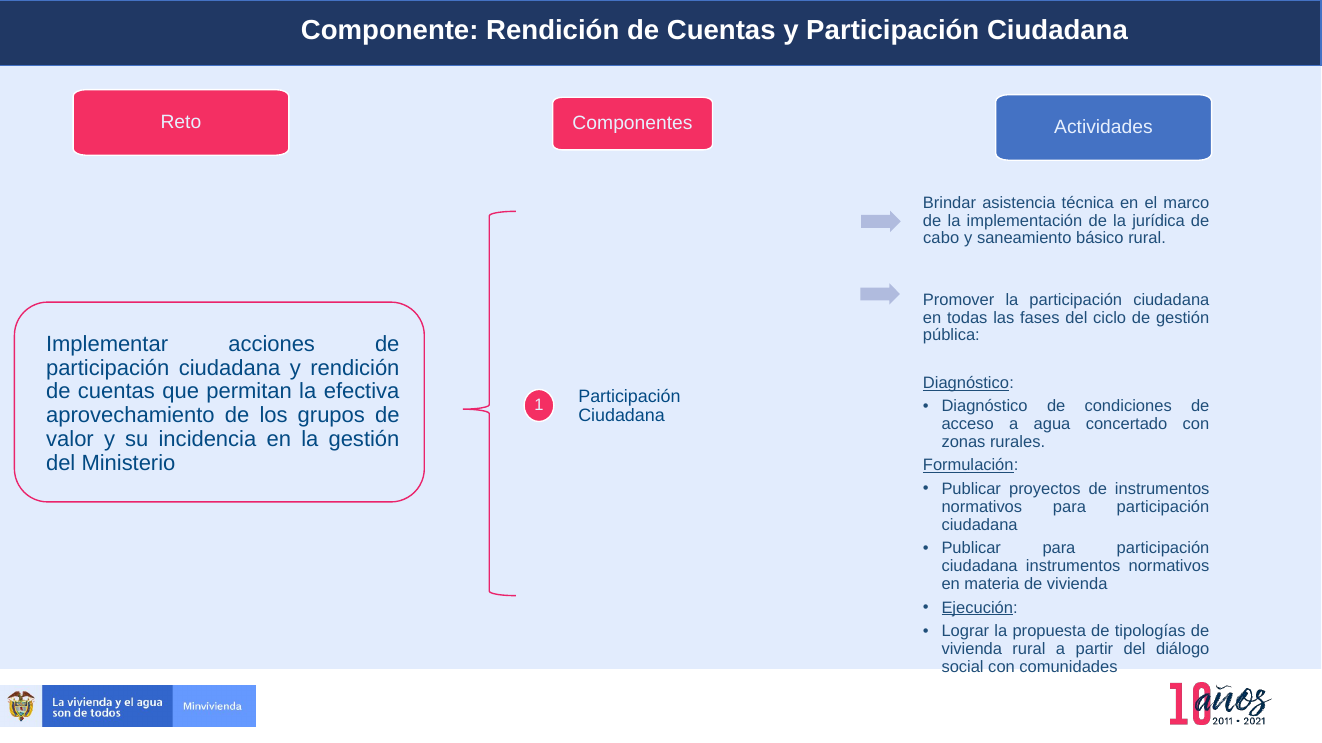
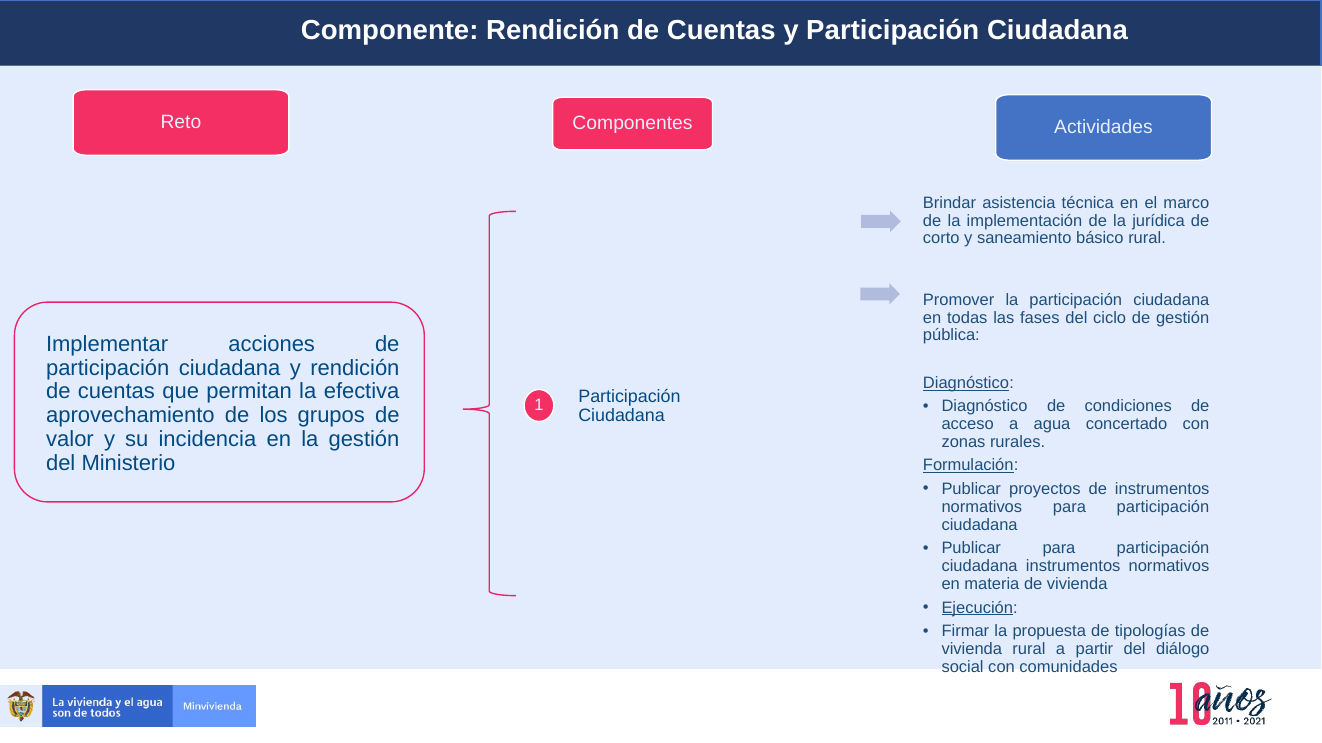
cabo: cabo -> corto
Lograr: Lograr -> Firmar
